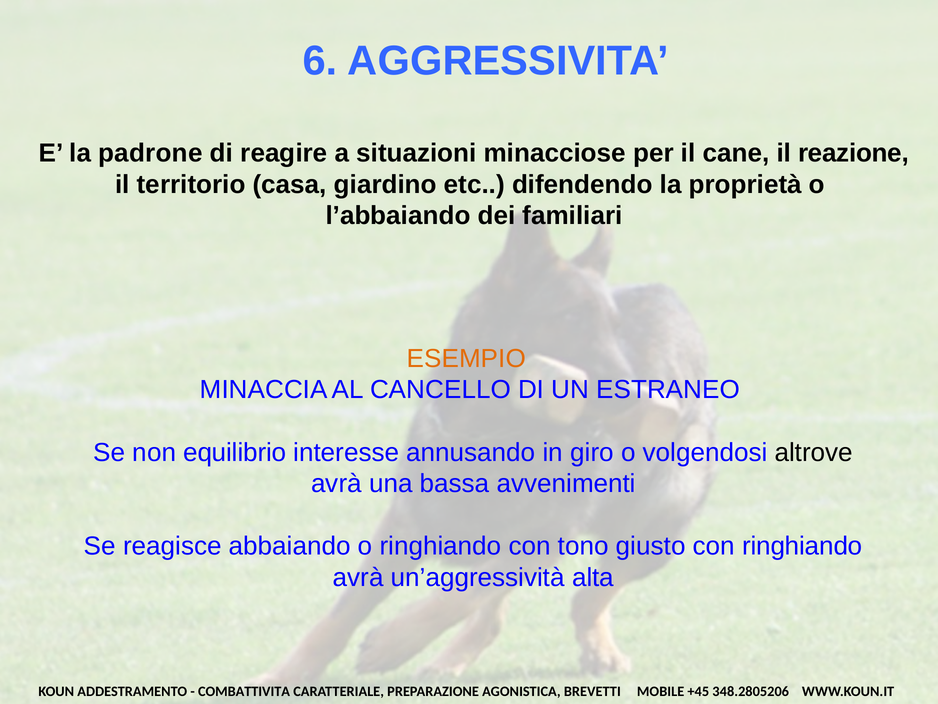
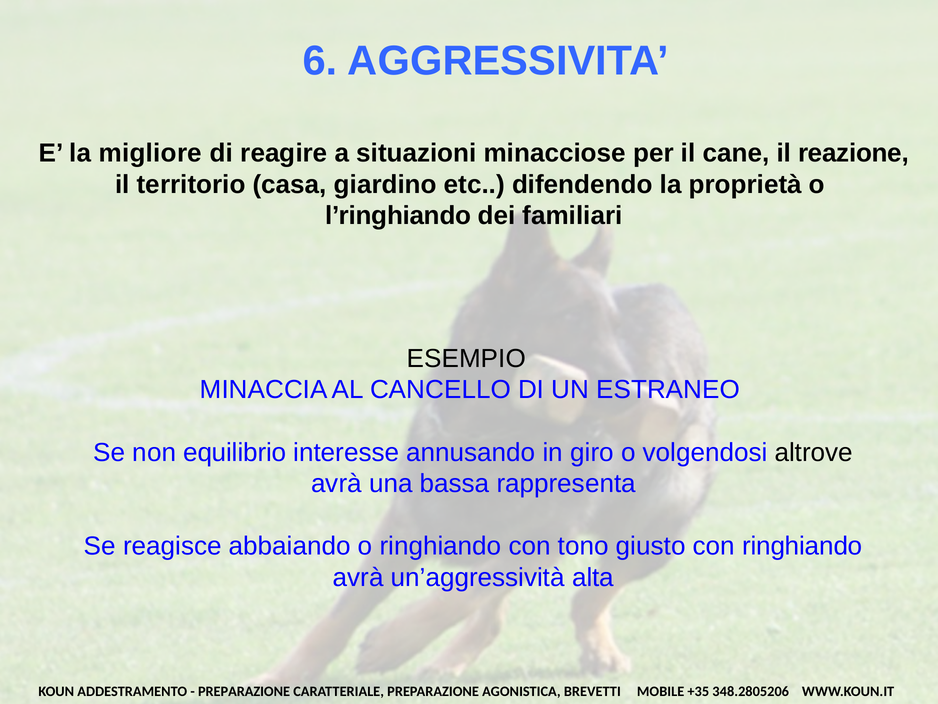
padrone: padrone -> migliore
l’abbaiando: l’abbaiando -> l’ringhiando
ESEMPIO colour: orange -> black
avvenimenti: avvenimenti -> rappresenta
COMBATTIVITA at (244, 691): COMBATTIVITA -> PREPARAZIONE
+45: +45 -> +35
